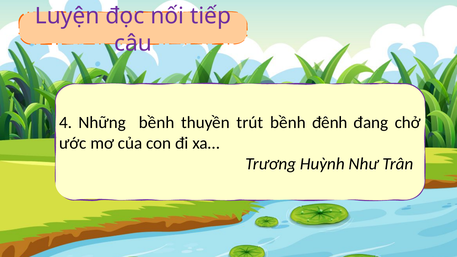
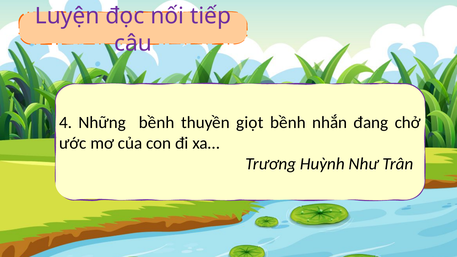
trút: trút -> giọt
đênh: đênh -> nhắn
